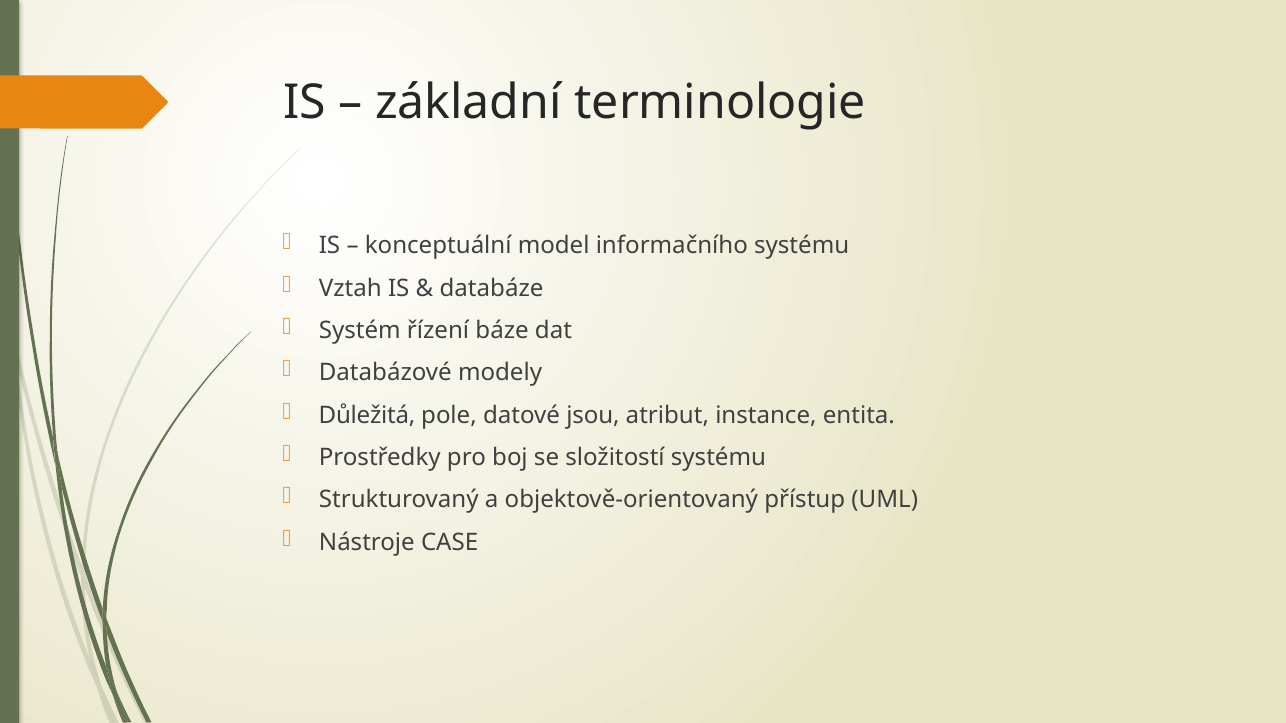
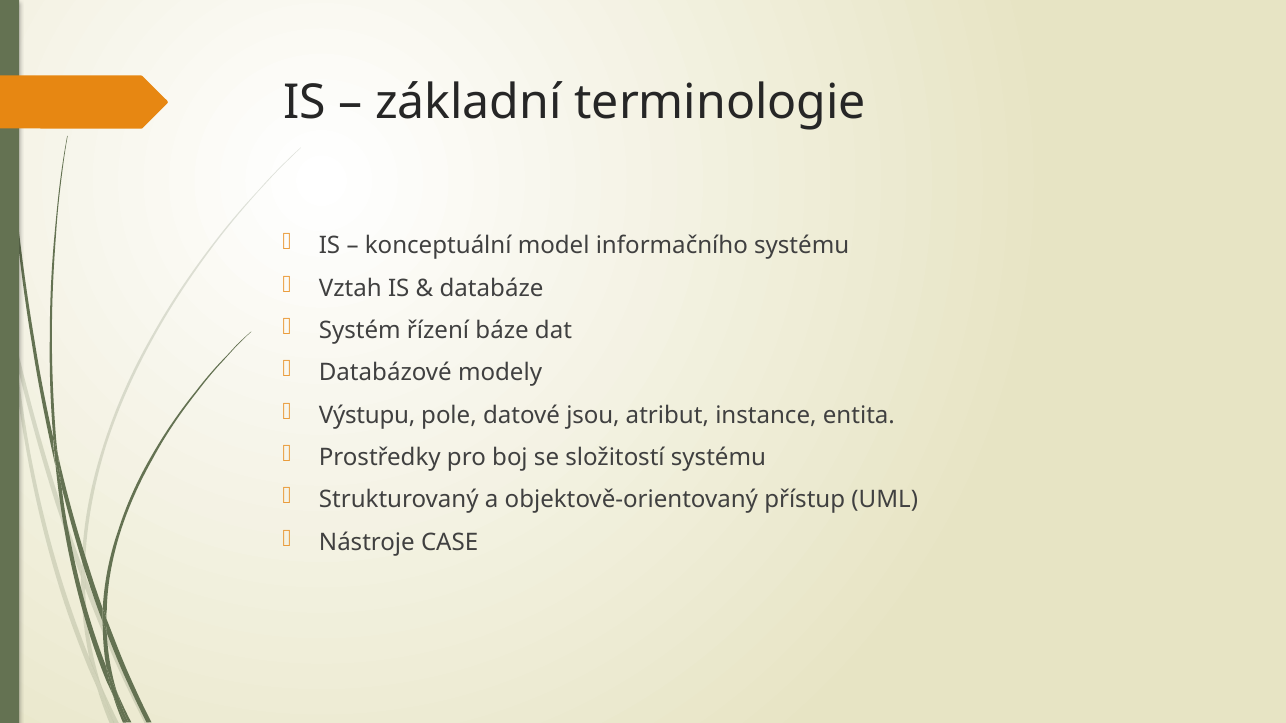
Důležitá: Důležitá -> Výstupu
